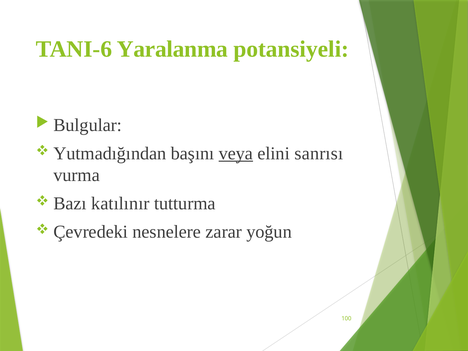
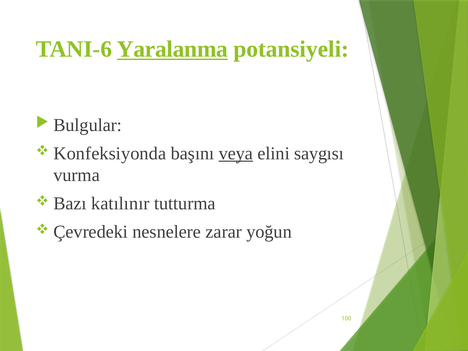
Yaralanma underline: none -> present
Yutmadığından: Yutmadığından -> Konfeksiyonda
sanrısı: sanrısı -> saygısı
